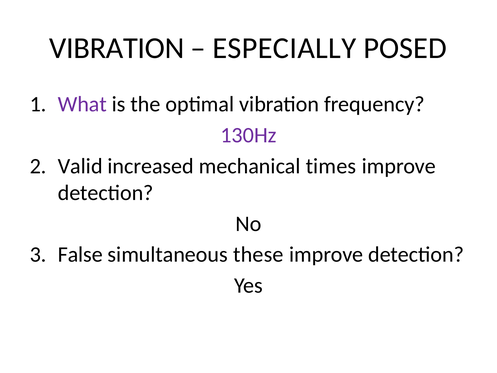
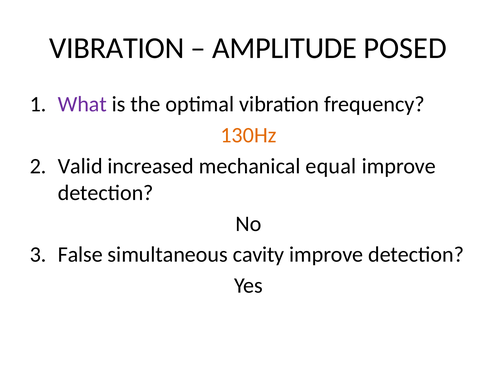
ESPECIALLY: ESPECIALLY -> AMPLITUDE
130Hz colour: purple -> orange
times: times -> equal
these: these -> cavity
